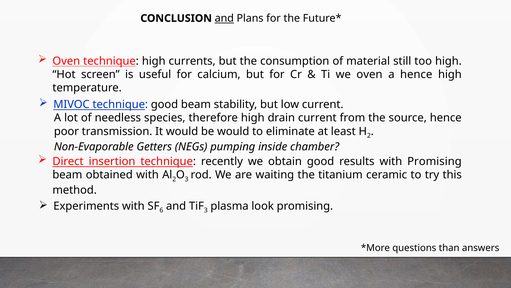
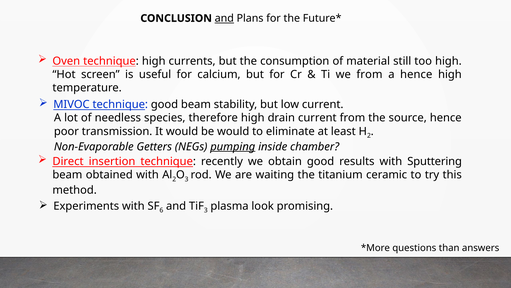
we oven: oven -> from
pumping underline: none -> present
with Promising: Promising -> Sputtering
